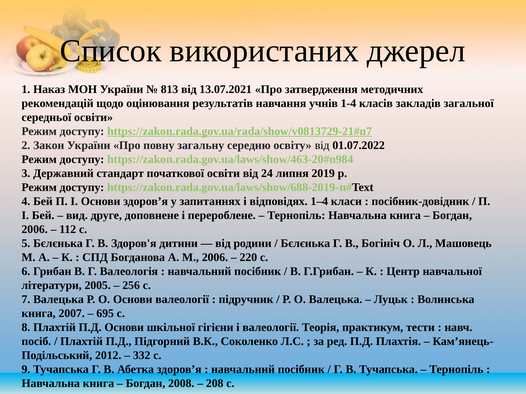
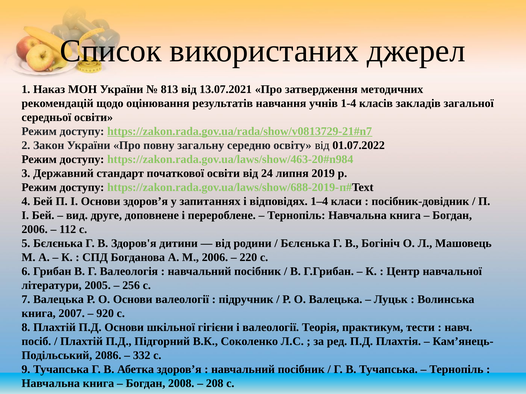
695: 695 -> 920
2012: 2012 -> 2086
